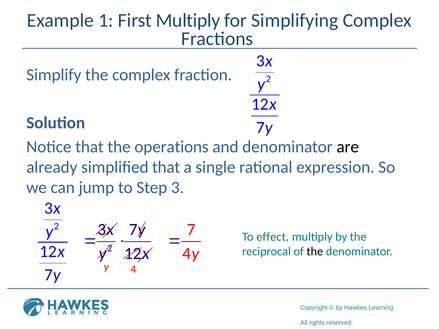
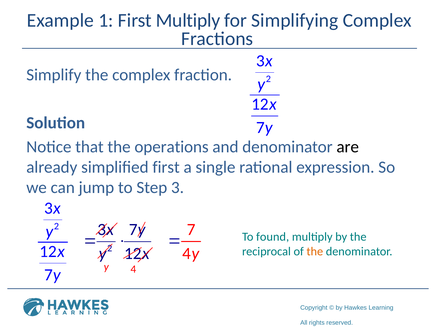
simplified that: that -> first
effect: effect -> found
the at (315, 252) colour: black -> orange
